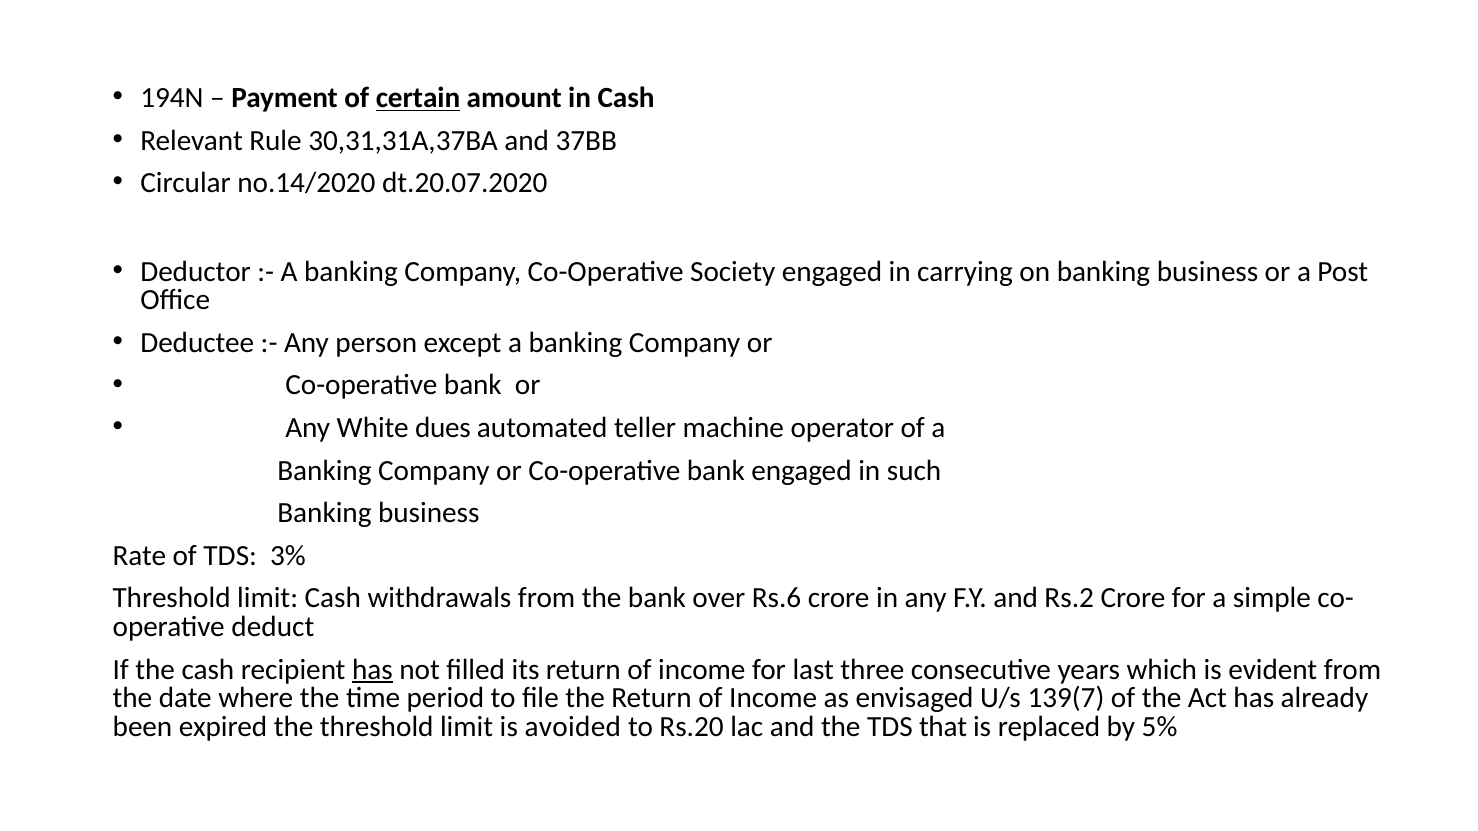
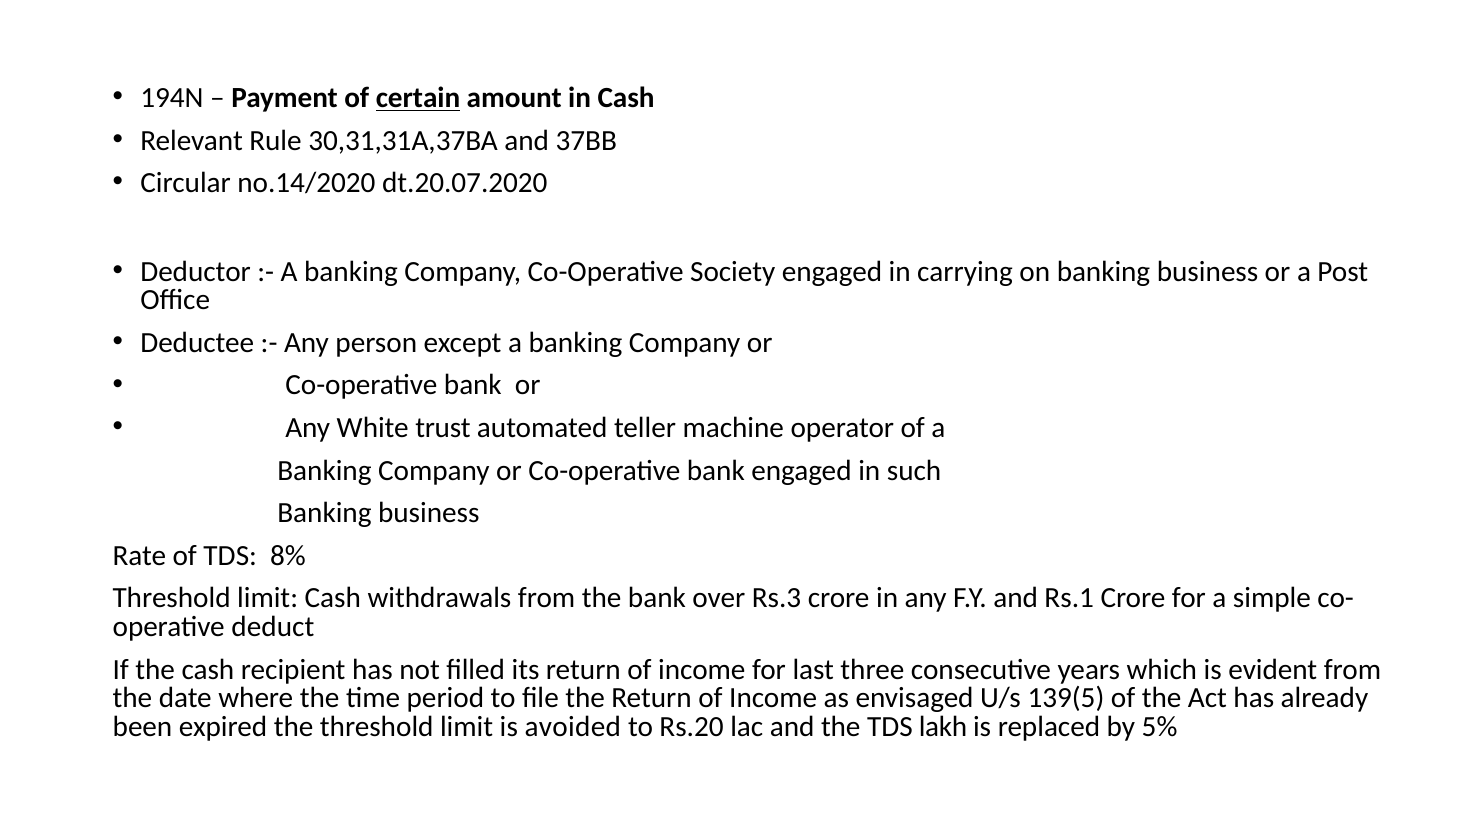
dues: dues -> trust
3%: 3% -> 8%
Rs.6: Rs.6 -> Rs.3
Rs.2: Rs.2 -> Rs.1
has at (373, 670) underline: present -> none
139(7: 139(7 -> 139(5
that: that -> lakh
